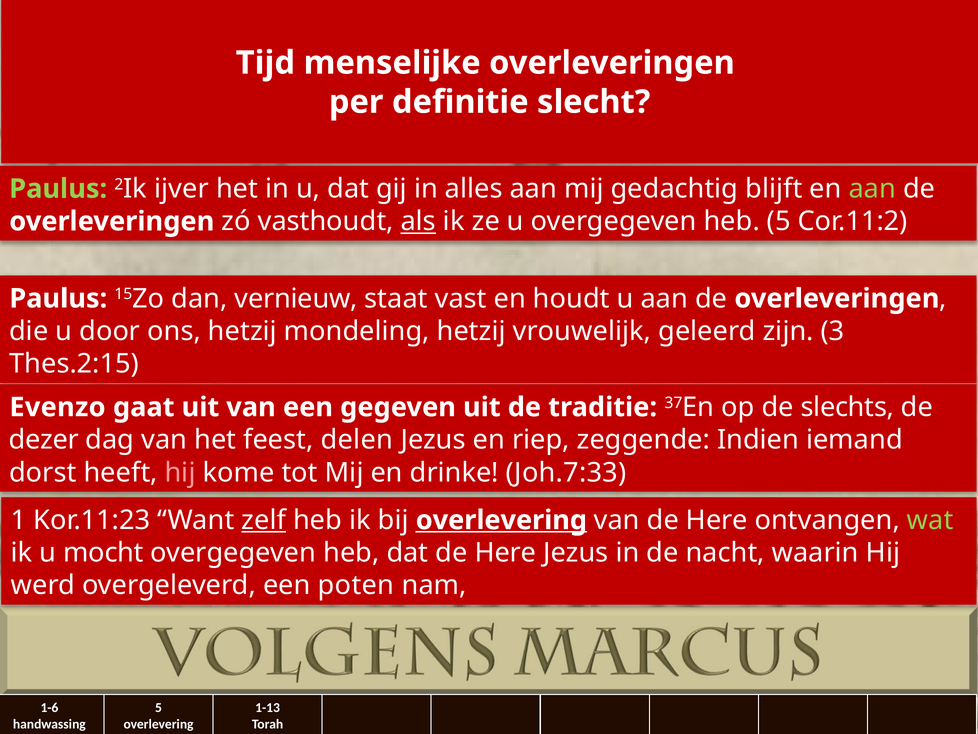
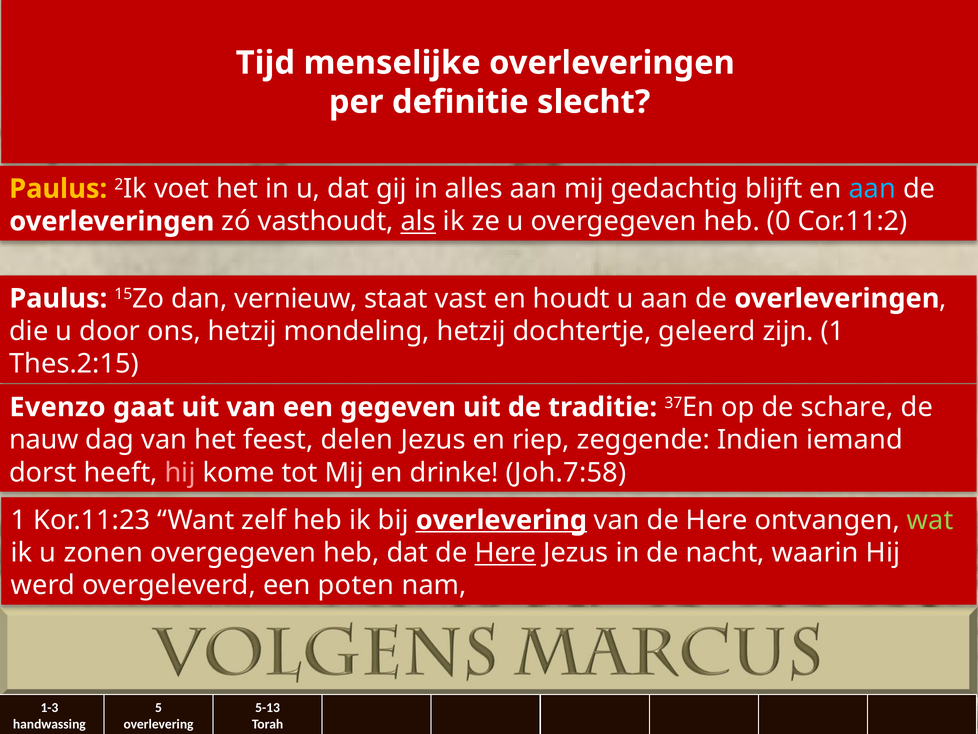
Paulus at (58, 189) colour: light green -> yellow
ijver: ijver -> voet
aan at (872, 189) colour: light green -> light blue
heb 5: 5 -> 0
vrouwelijk: vrouwelijk -> dochtertje
zijn 3: 3 -> 1
slechts: slechts -> schare
dezer: dezer -> nauw
Joh.7:33: Joh.7:33 -> Joh.7:58
zelf underline: present -> none
mocht: mocht -> zonen
Here at (505, 552) underline: none -> present
1-6: 1-6 -> 1-3
1-13: 1-13 -> 5-13
